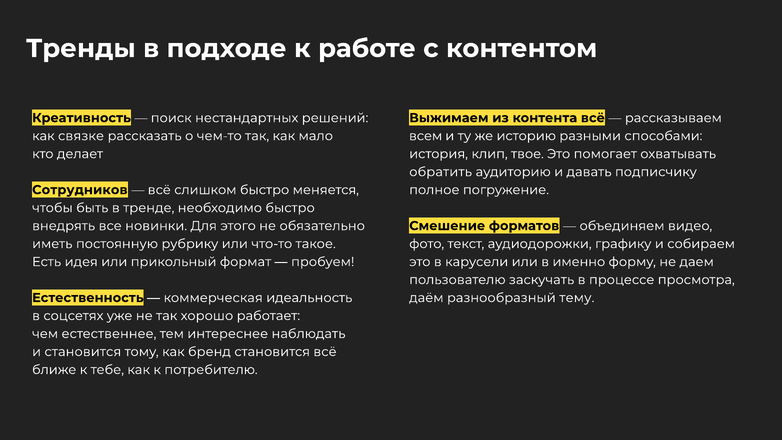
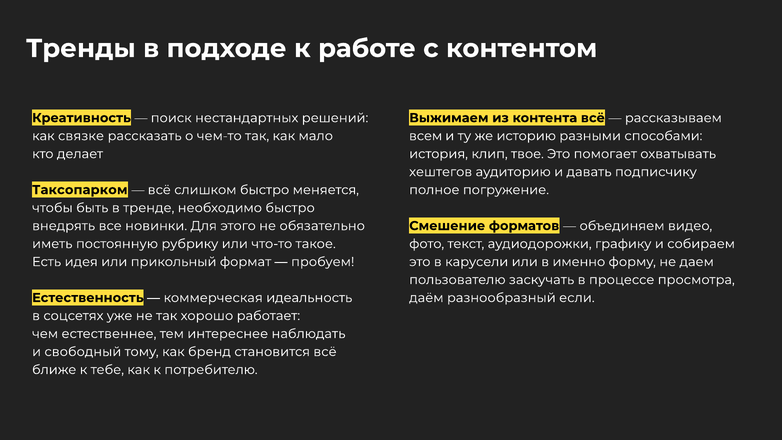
обратить: обратить -> хештегов
Сотрудников: Сотрудников -> Таксопарком
тему: тему -> если
и становится: становится -> свободный
